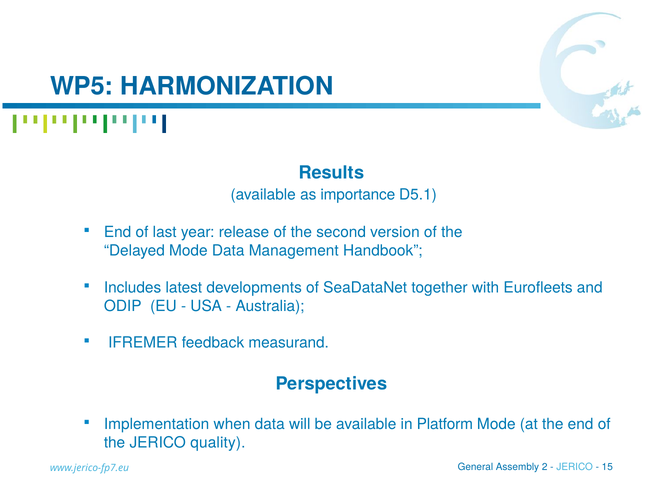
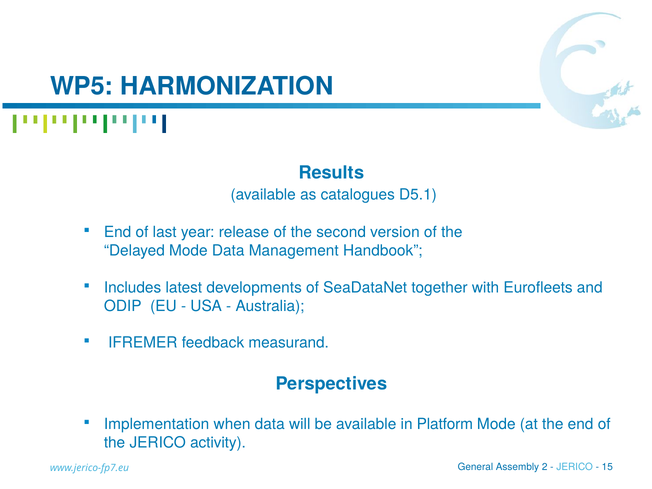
importance: importance -> catalogues
quality: quality -> activity
